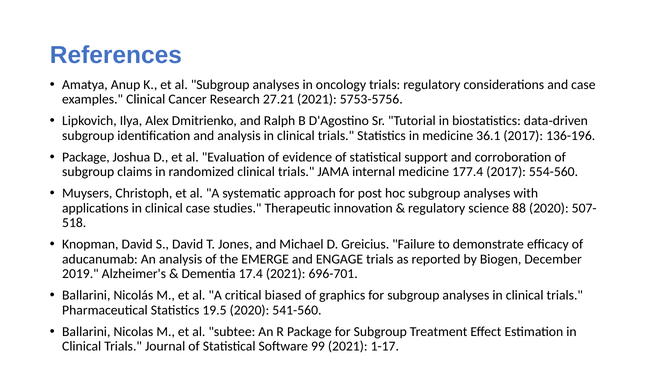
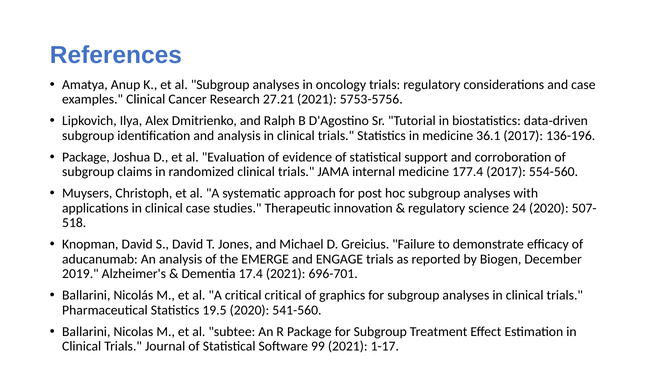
88: 88 -> 24
critical biased: biased -> critical
